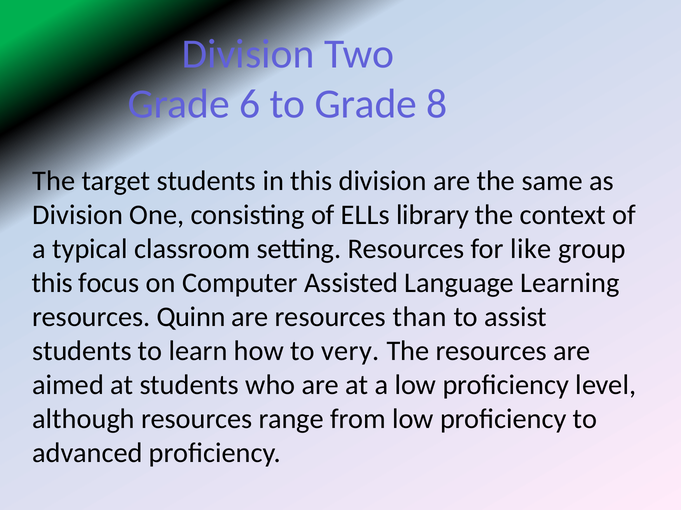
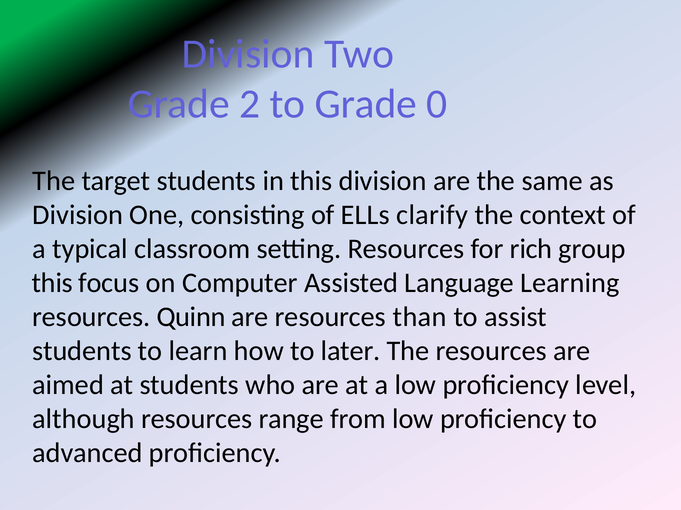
6: 6 -> 2
8: 8 -> 0
library: library -> clarify
like: like -> rich
very: very -> later
